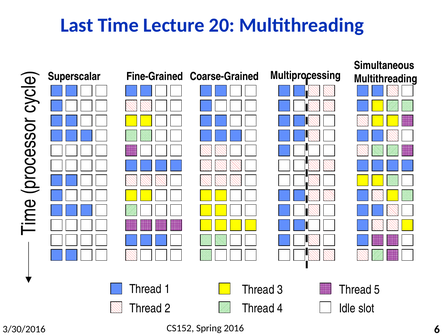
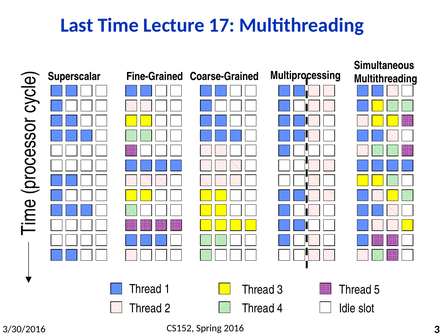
20: 20 -> 17
6 at (437, 329): 6 -> 3
